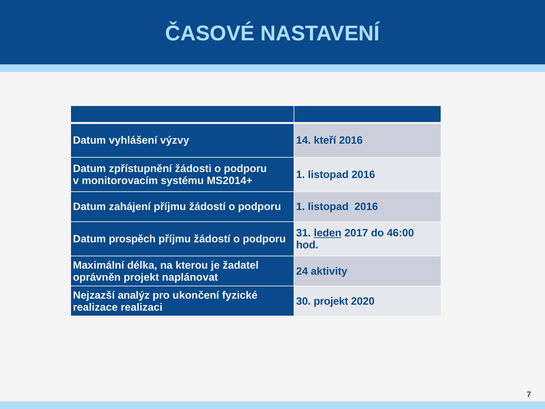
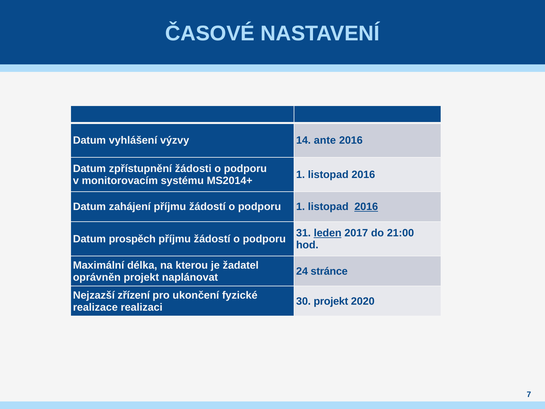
kteří: kteří -> ante
2016 at (366, 207) underline: none -> present
46:00: 46:00 -> 21:00
aktivity: aktivity -> stránce
analýz: analýz -> zřízení
